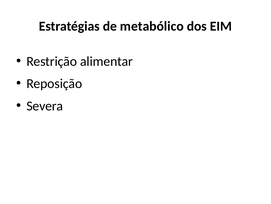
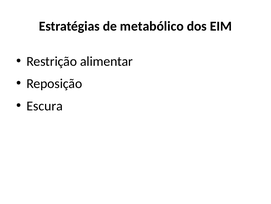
Severa: Severa -> Escura
